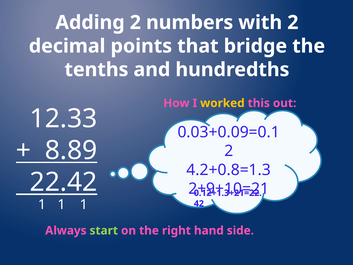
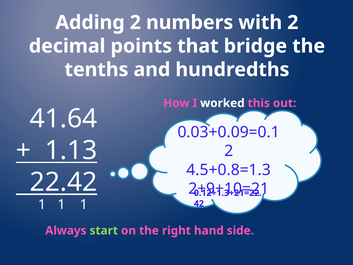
worked colour: yellow -> white
12.33: 12.33 -> 41.64
8.89: 8.89 -> 1.13
4.2+0.8=1.3: 4.2+0.8=1.3 -> 4.5+0.8=1.3
